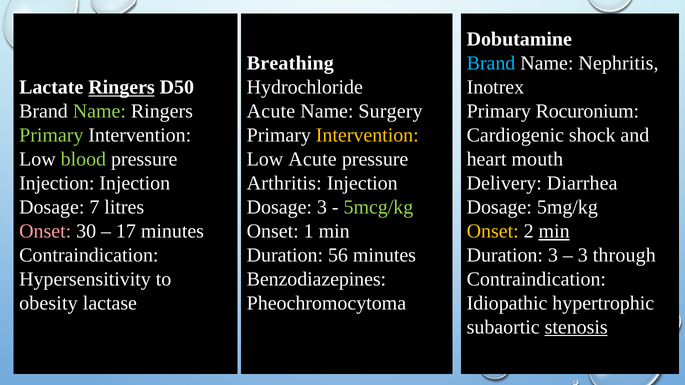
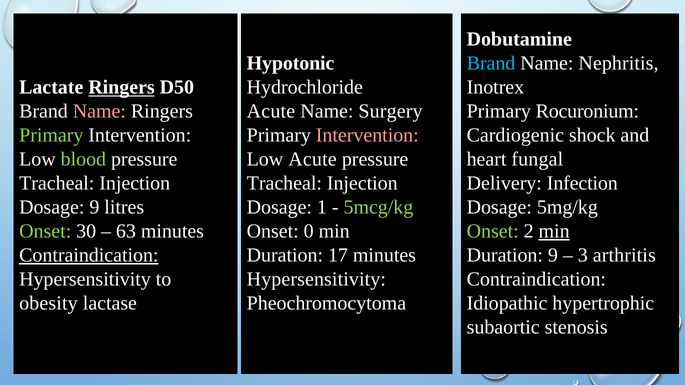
Breathing: Breathing -> Hypotonic
Name at (99, 111) colour: light green -> pink
Intervention at (367, 135) colour: yellow -> pink
mouth: mouth -> fungal
Injection at (57, 183): Injection -> Tracheal
Arthritis at (284, 183): Arthritis -> Tracheal
Diarrhea: Diarrhea -> Infection
Dosage 7: 7 -> 9
Dosage 3: 3 -> 1
Onset at (45, 231) colour: pink -> light green
17: 17 -> 63
1: 1 -> 0
Onset at (493, 231) colour: yellow -> light green
Contraindication at (89, 255) underline: none -> present
56: 56 -> 17
Duration 3: 3 -> 9
through: through -> arthritis
Benzodiazepines at (316, 279): Benzodiazepines -> Hypersensitivity
stenosis underline: present -> none
